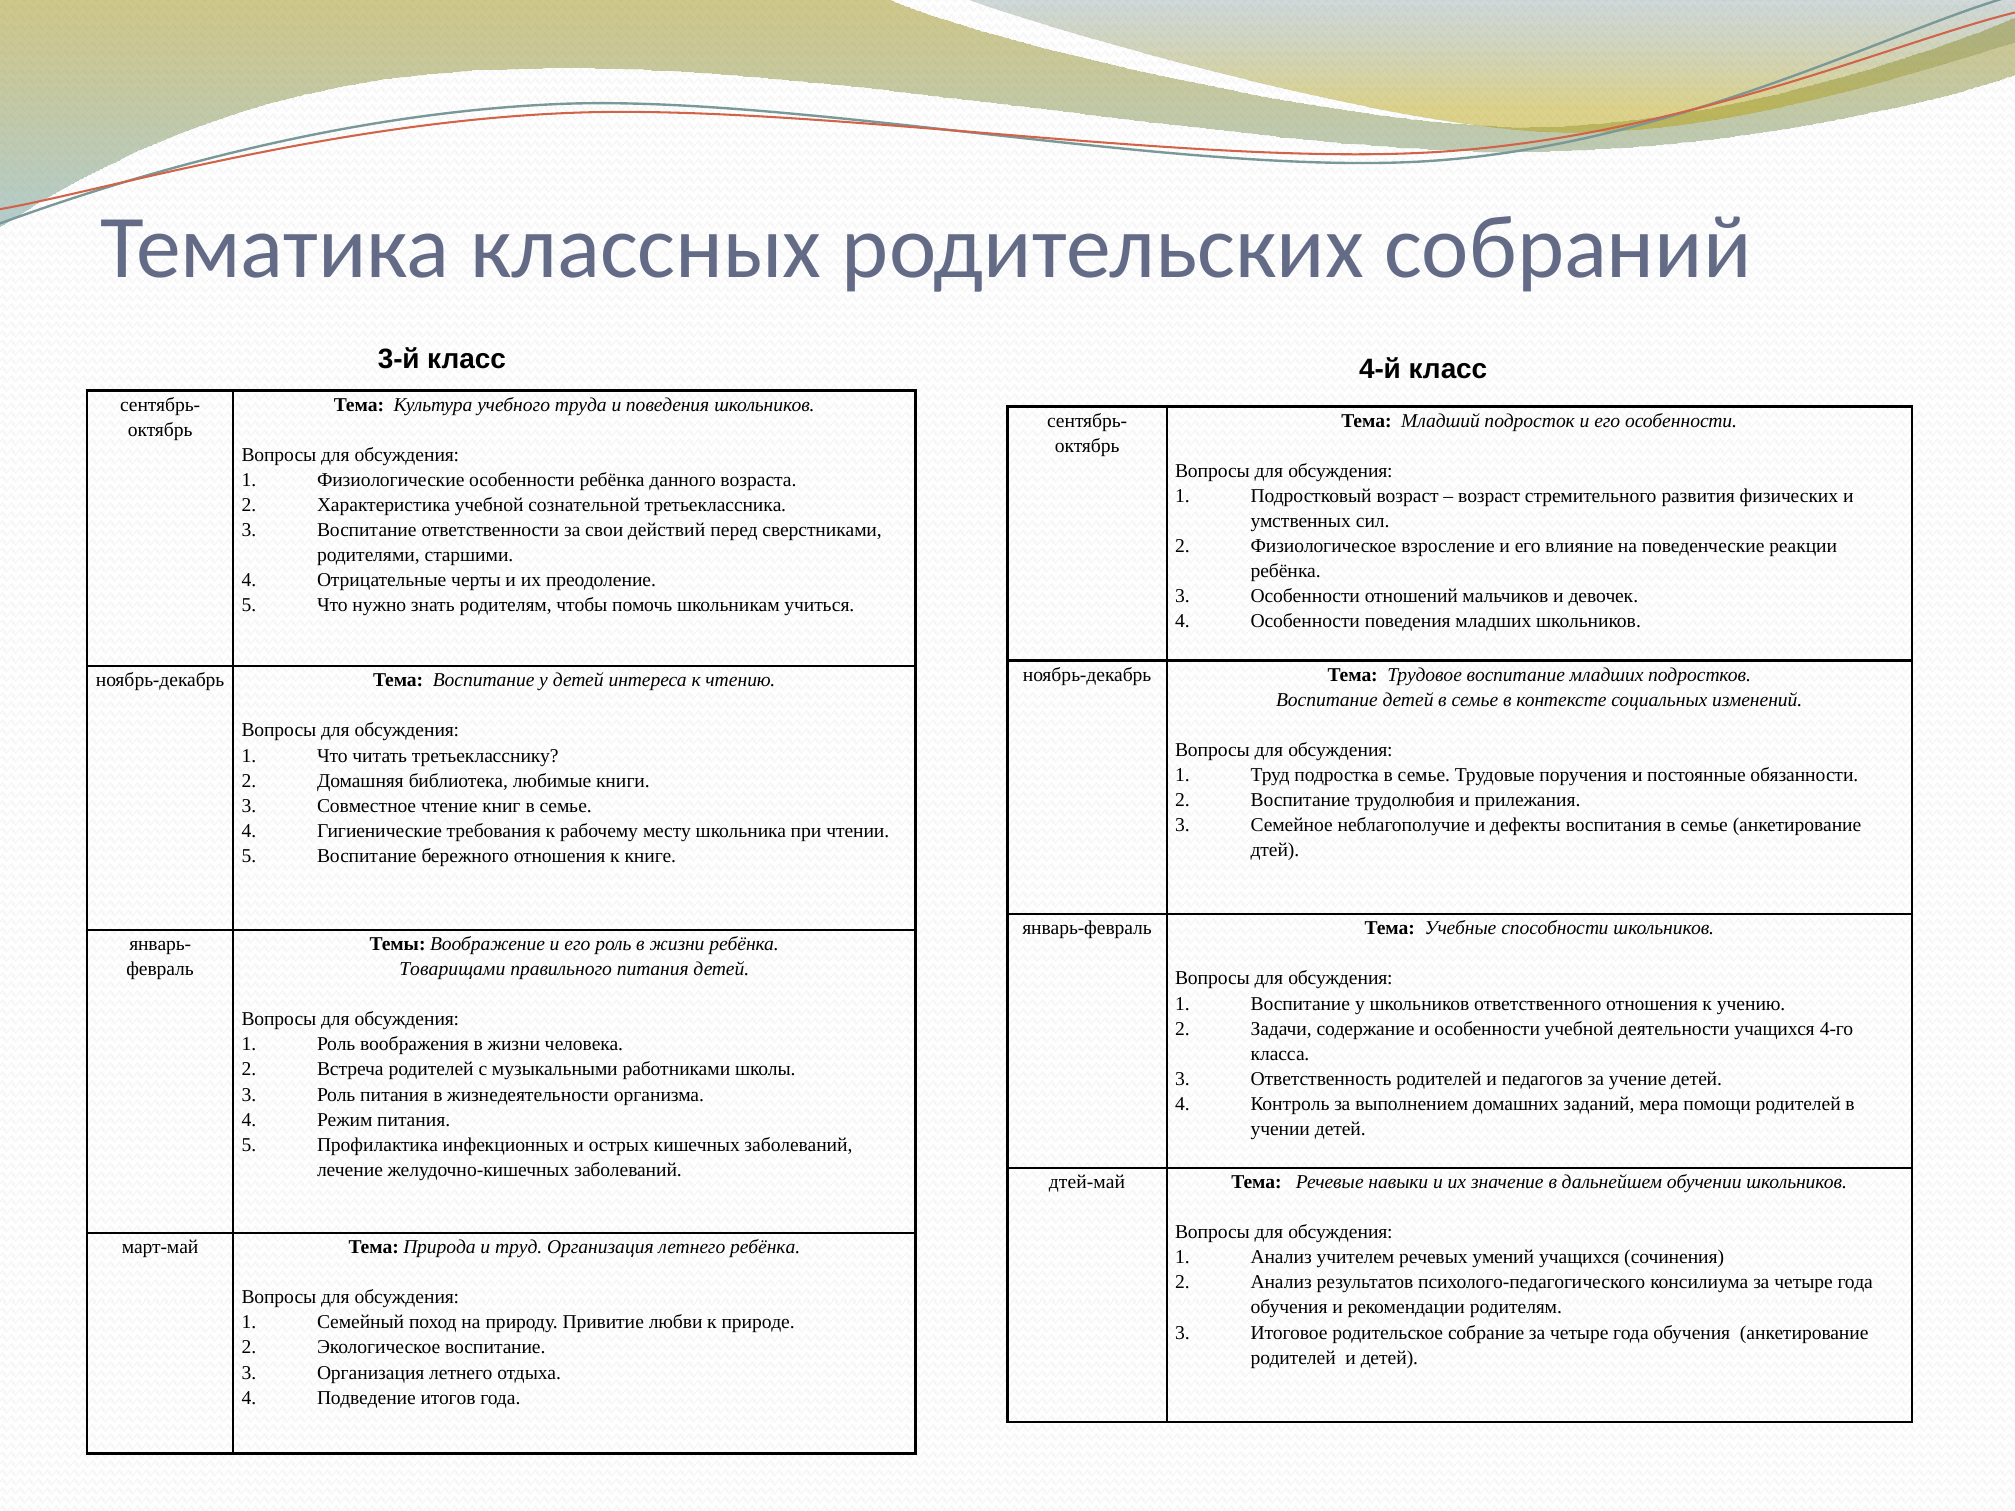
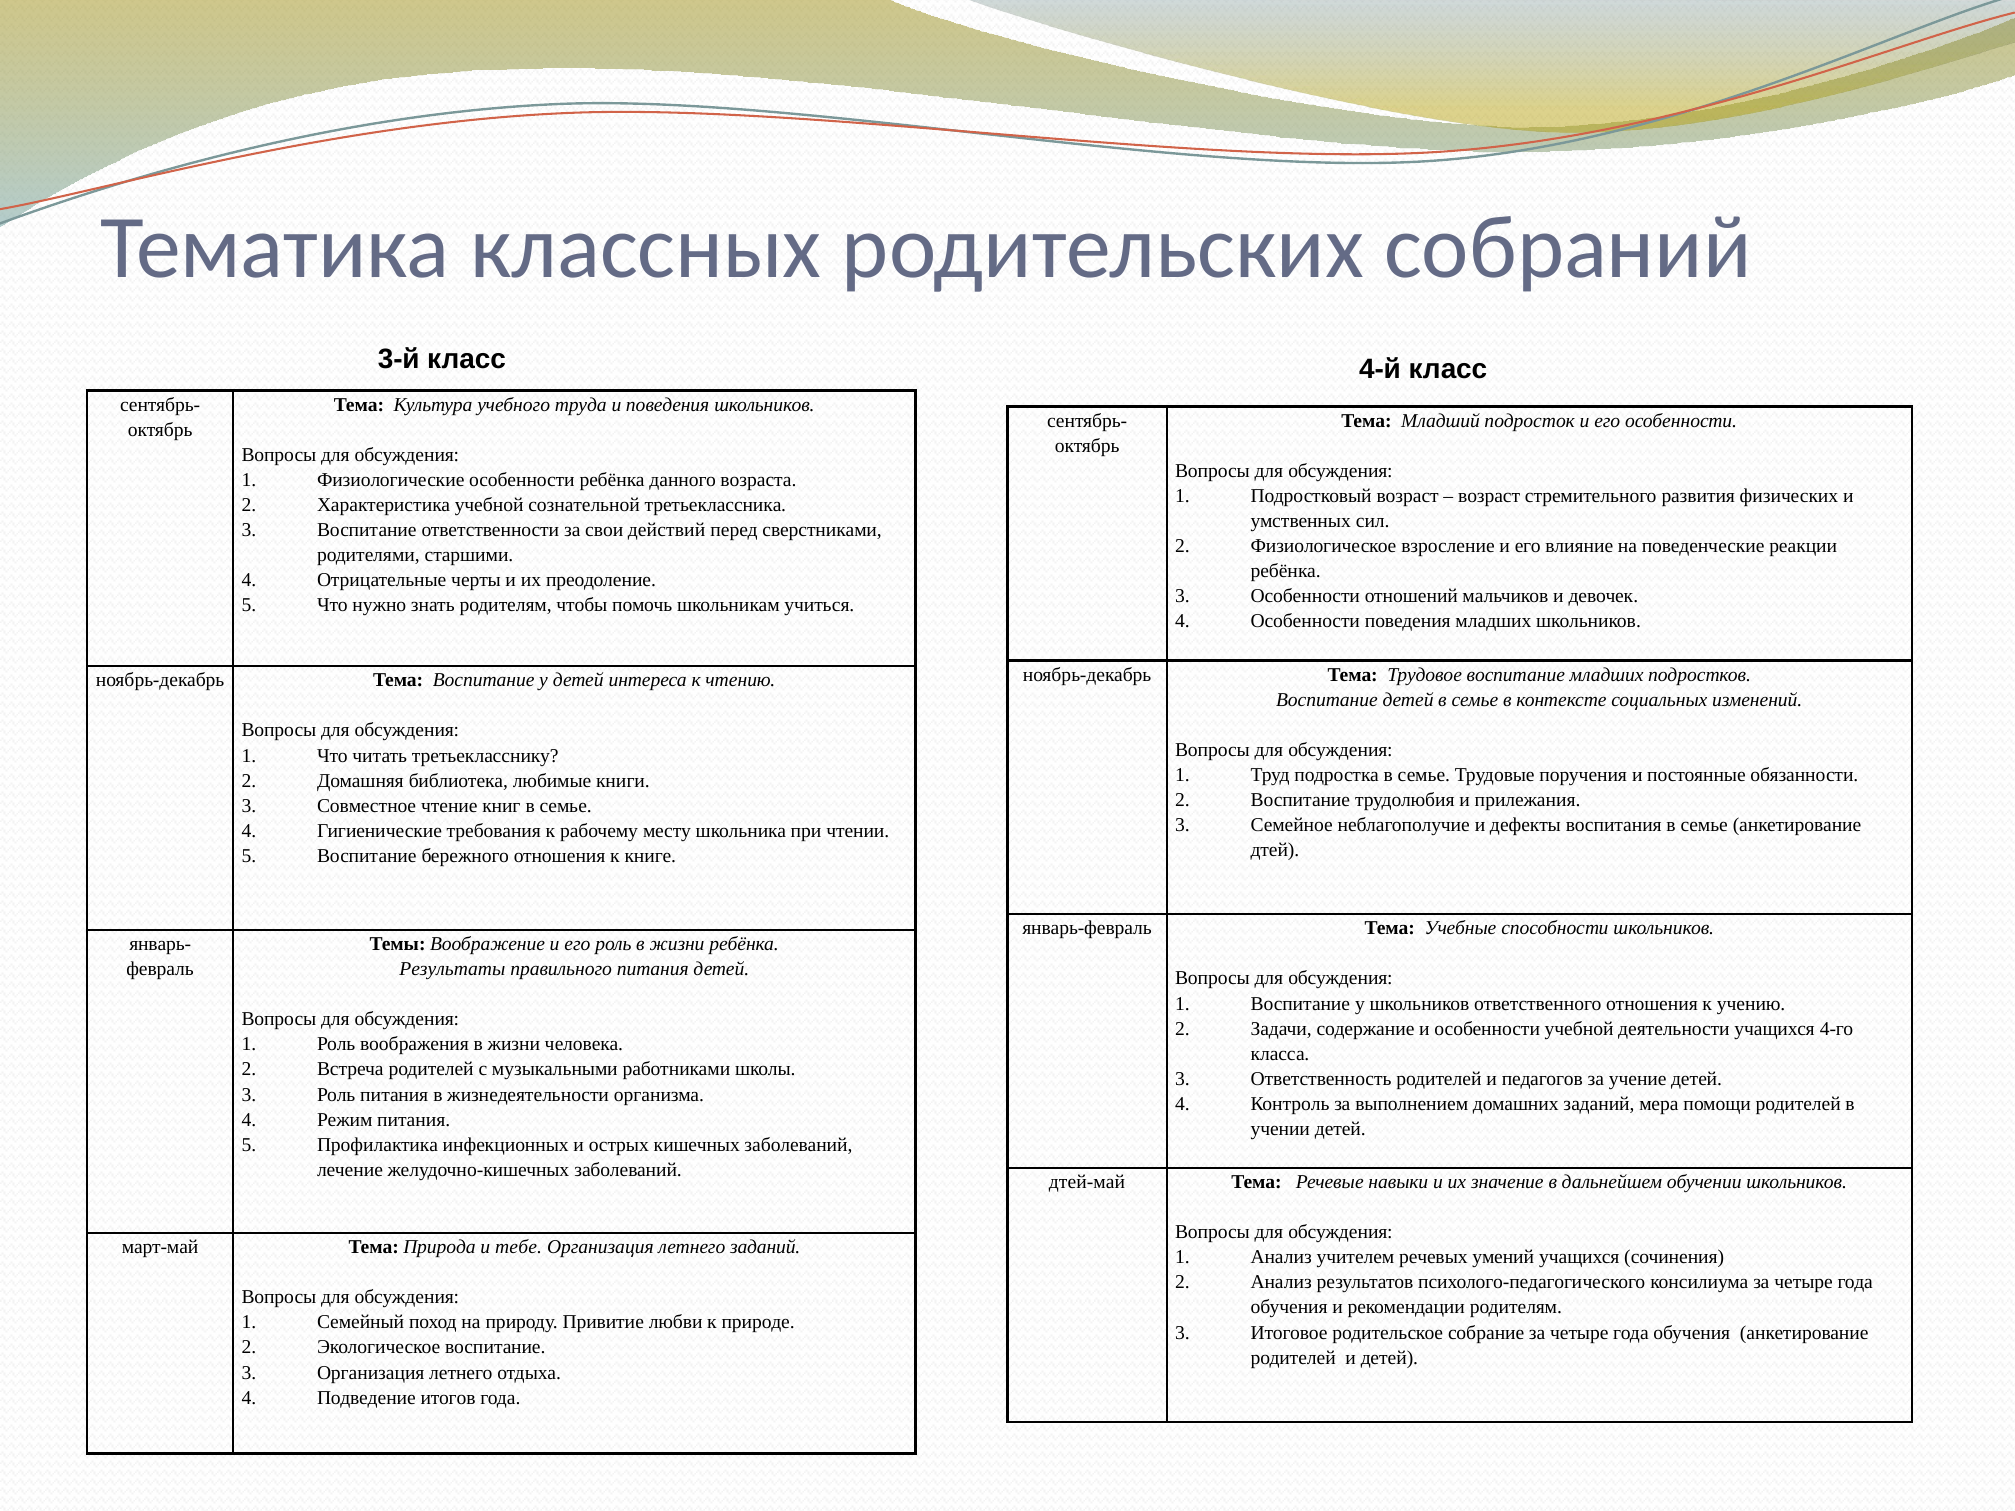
Товарищами: Товарищами -> Результаты
и труд: труд -> тебе
летнего ребёнка: ребёнка -> заданий
